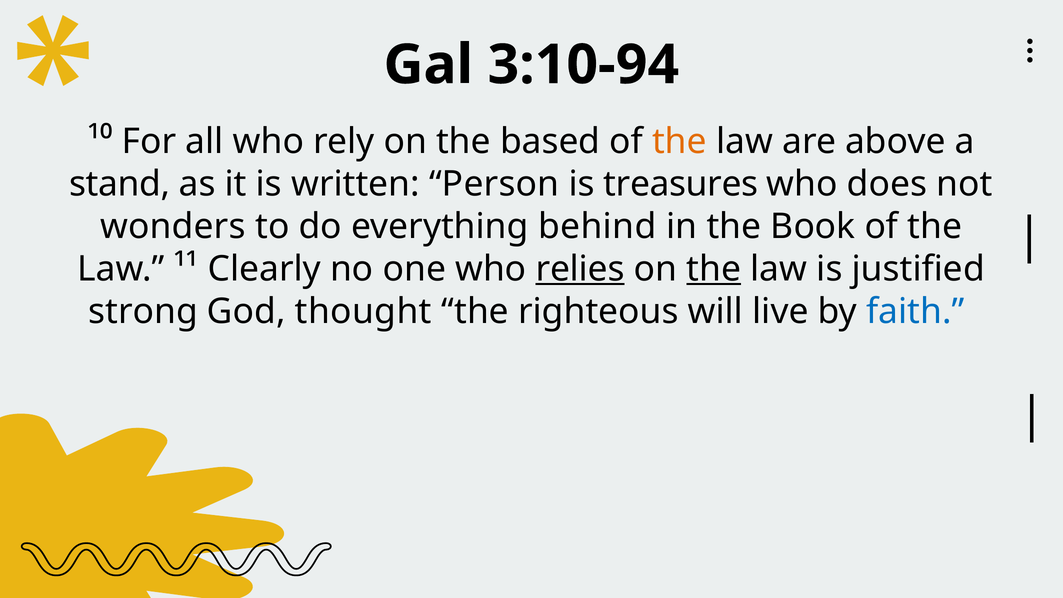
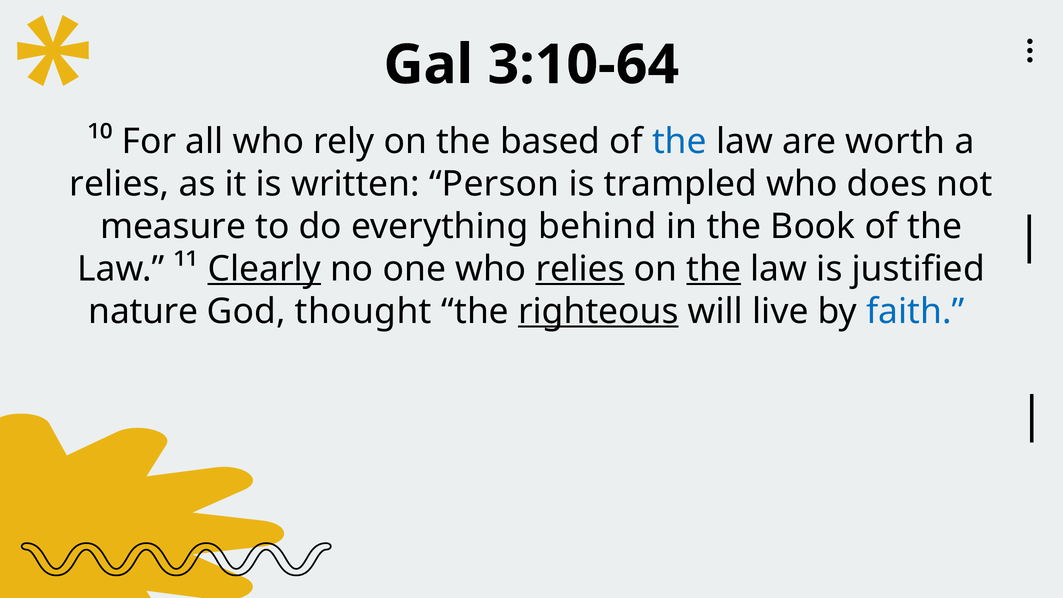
3:10-94: 3:10-94 -> 3:10-64
the at (679, 141) colour: orange -> blue
above: above -> worth
stand at (120, 184): stand -> relies
treasures: treasures -> trampled
wonders: wonders -> measure
Clearly underline: none -> present
strong: strong -> nature
righteous underline: none -> present
